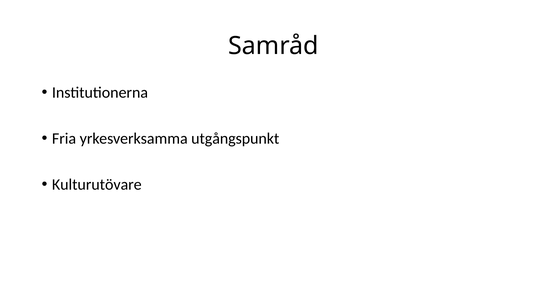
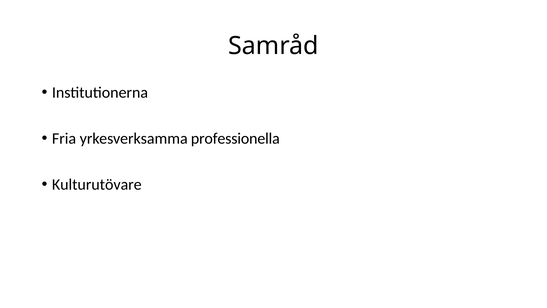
utgångspunkt: utgångspunkt -> professionella
